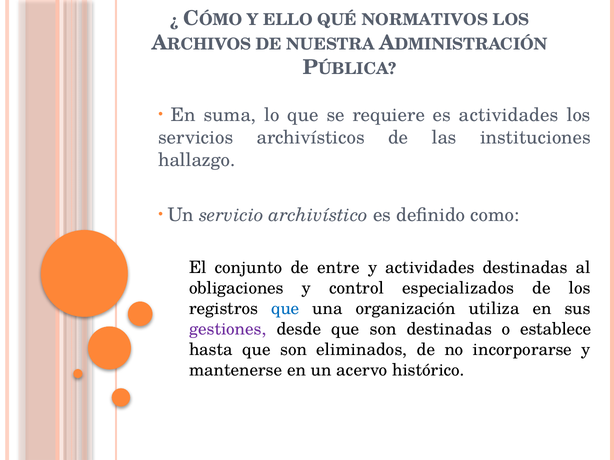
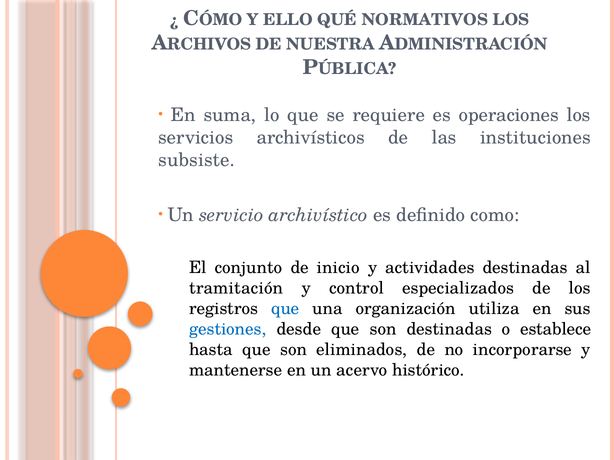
es actividades: actividades -> operaciones
hallazgo: hallazgo -> subsiste
entre: entre -> inicio
obligaciones: obligaciones -> tramitación
gestiones colour: purple -> blue
